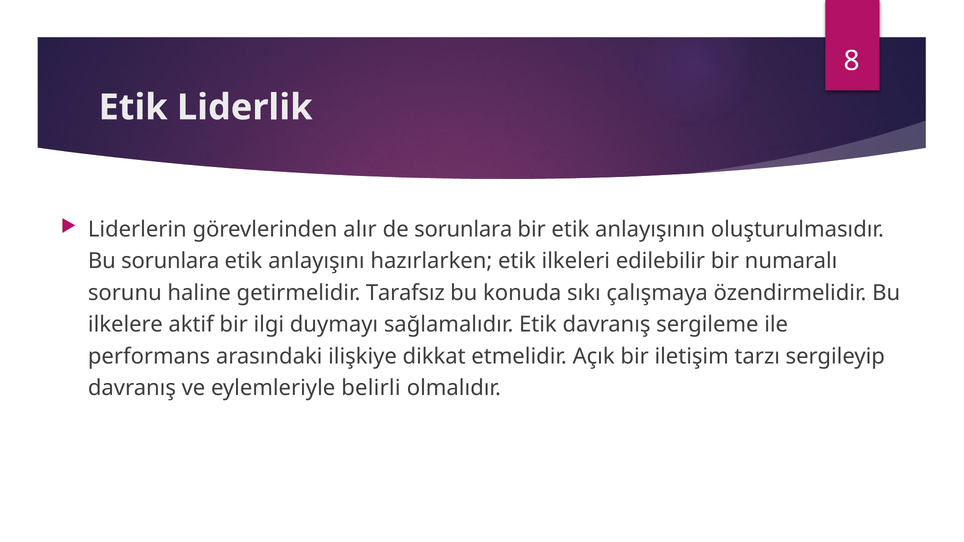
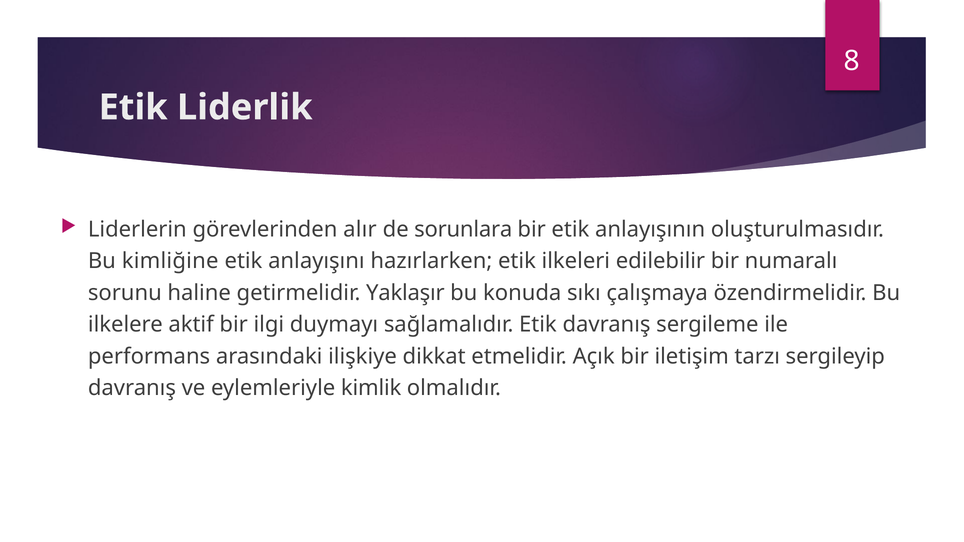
Bu sorunlara: sorunlara -> kimliğine
Tarafsız: Tarafsız -> Yaklaşır
belirli: belirli -> kimlik
